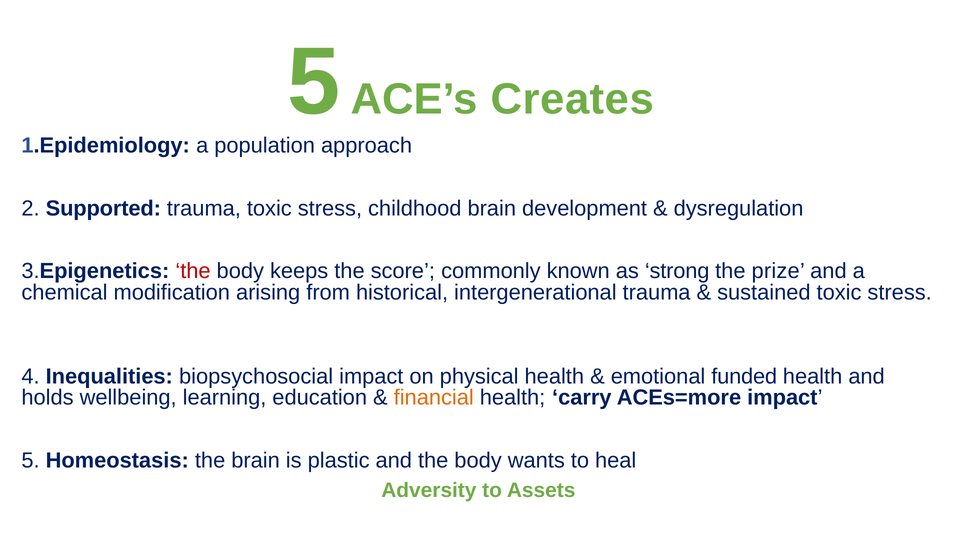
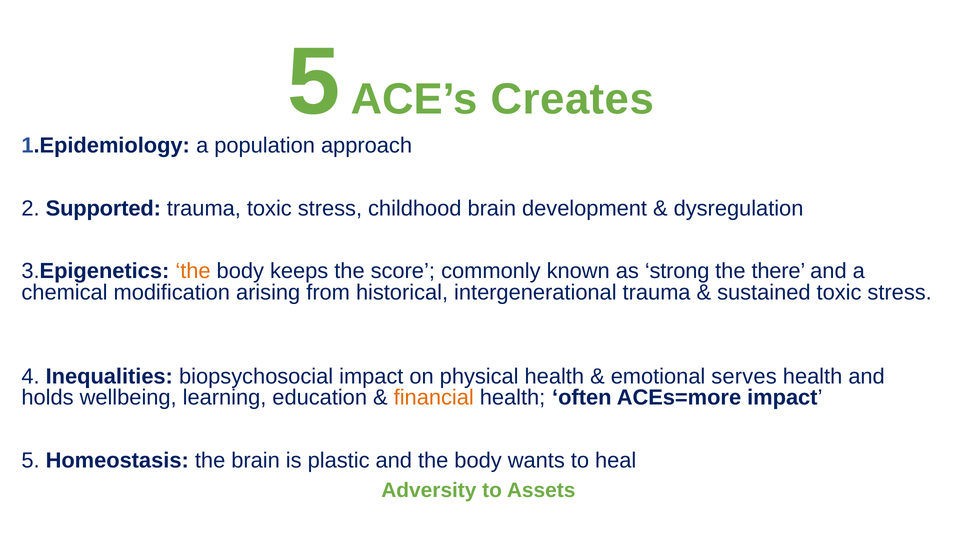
the at (193, 271) colour: red -> orange
prize: prize -> there
funded: funded -> serves
carry: carry -> often
